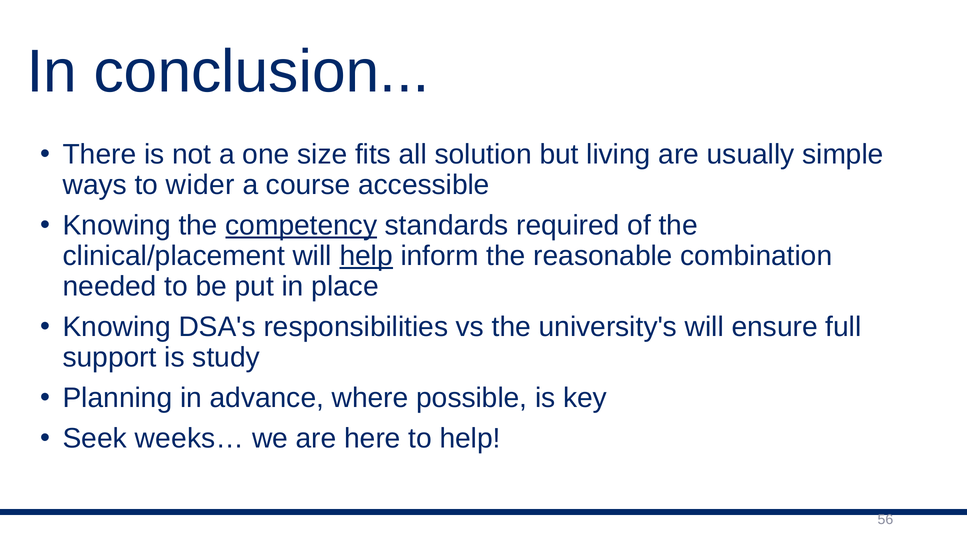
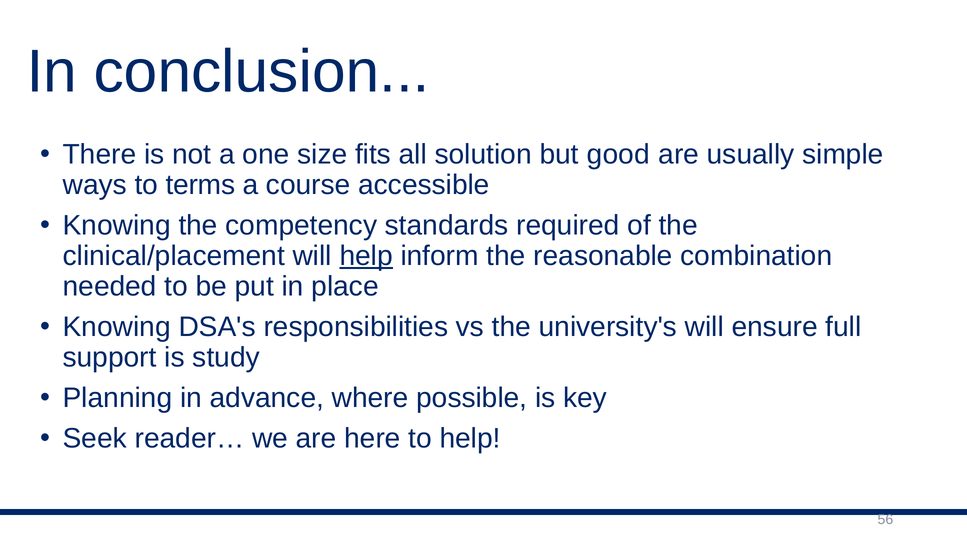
living: living -> good
wider: wider -> terms
competency underline: present -> none
weeks…: weeks… -> reader…
